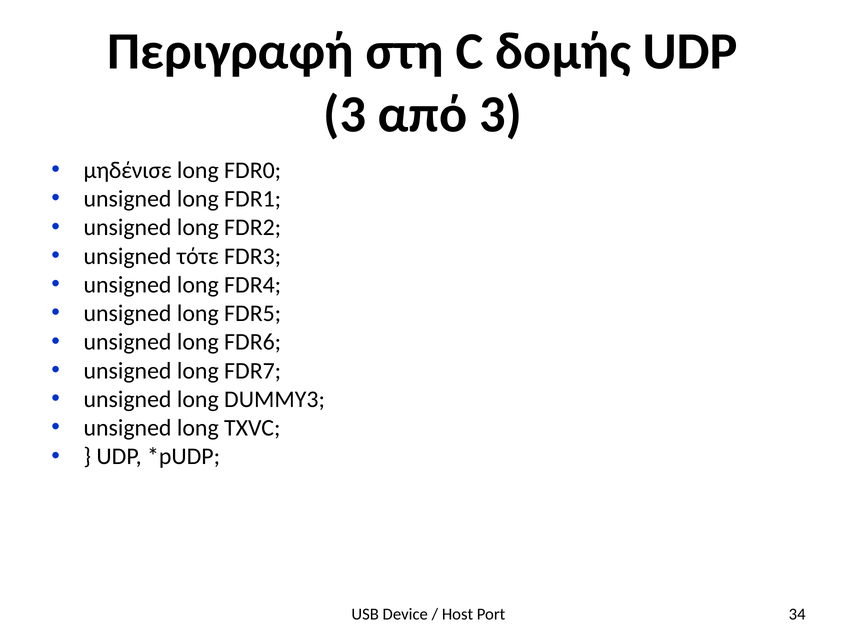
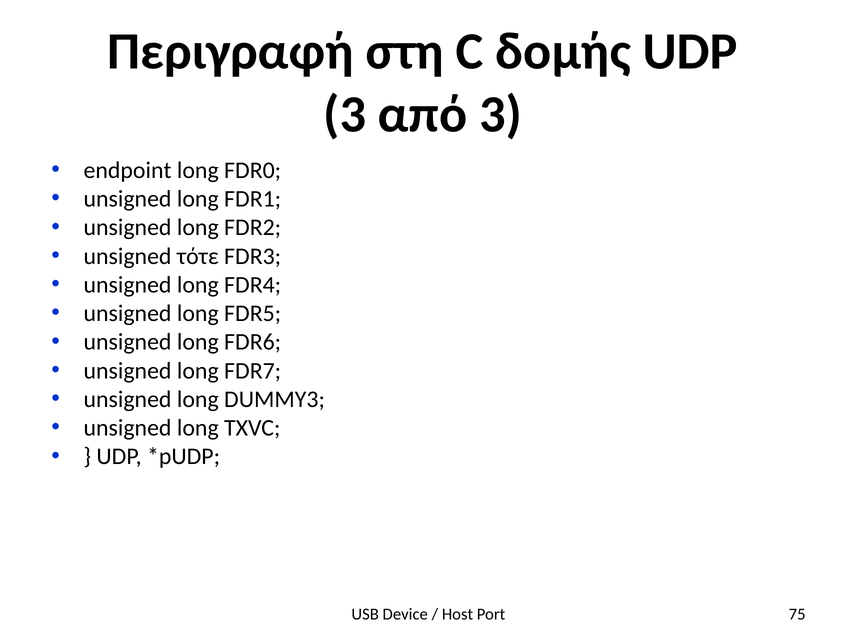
μηδένισε: μηδένισε -> endpoint
34: 34 -> 75
